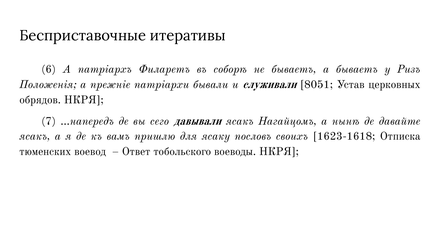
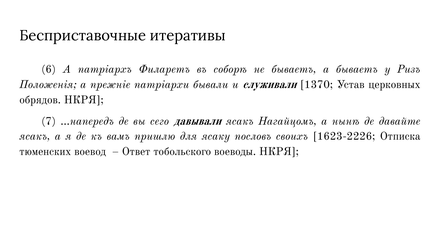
8051: 8051 -> 1370
1623-1618: 1623-1618 -> 1623-2226
